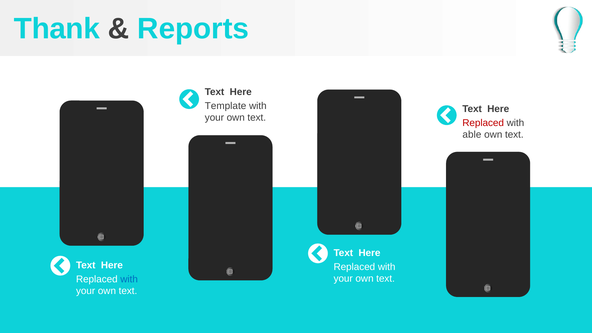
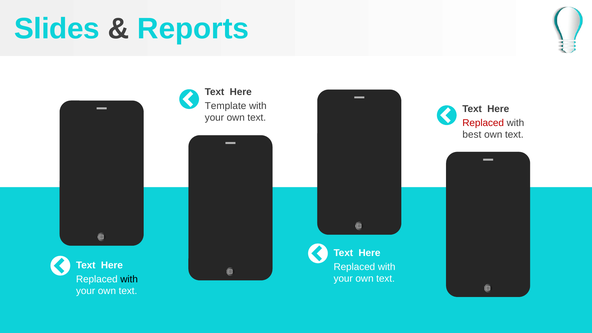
Thank: Thank -> Slides
able: able -> best
with at (129, 279) colour: blue -> black
